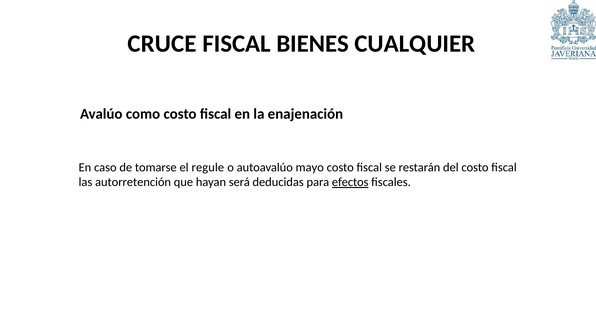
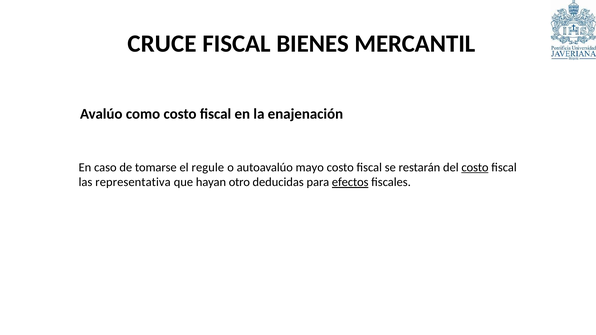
CUALQUIER: CUALQUIER -> MERCANTIL
costo at (475, 167) underline: none -> present
autorretención: autorretención -> representativa
será: será -> otro
